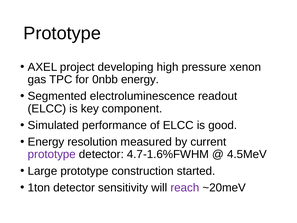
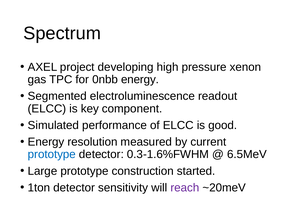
Prototype at (62, 33): Prototype -> Spectrum
prototype at (52, 154) colour: purple -> blue
4.7-1.6%FWHM: 4.7-1.6%FWHM -> 0.3-1.6%FWHM
4.5MeV: 4.5MeV -> 6.5MeV
